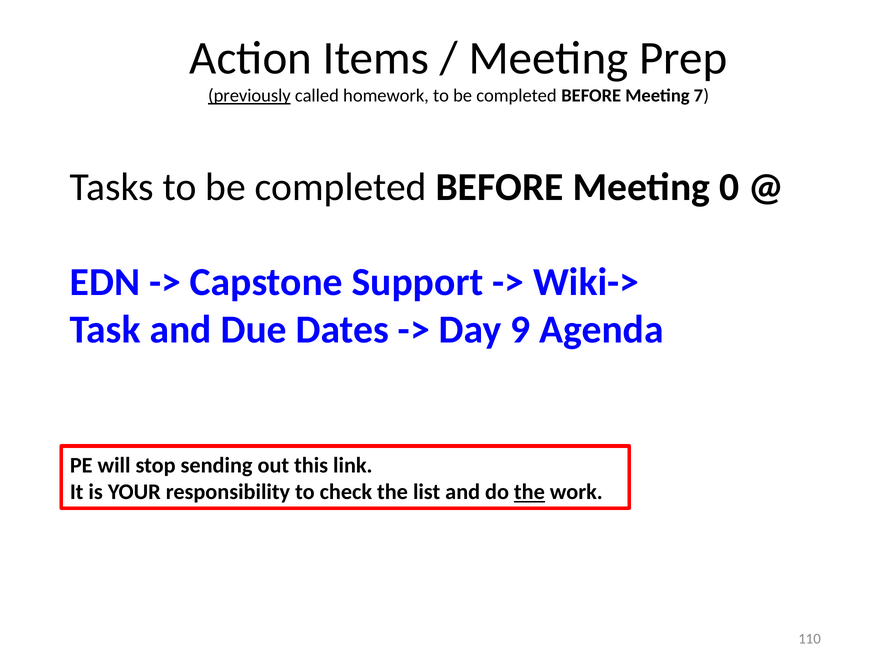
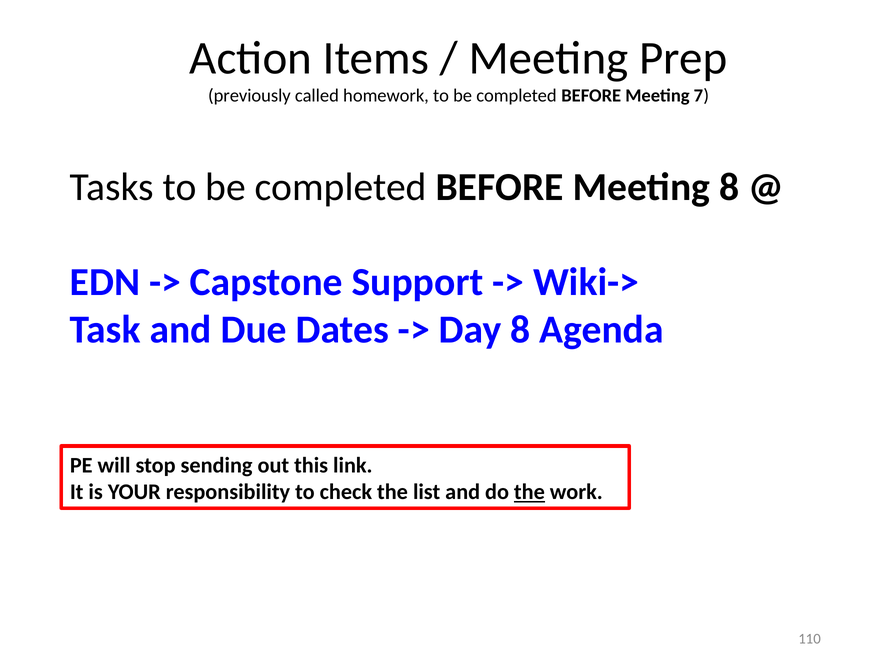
previously underline: present -> none
Meeting 0: 0 -> 8
Day 9: 9 -> 8
